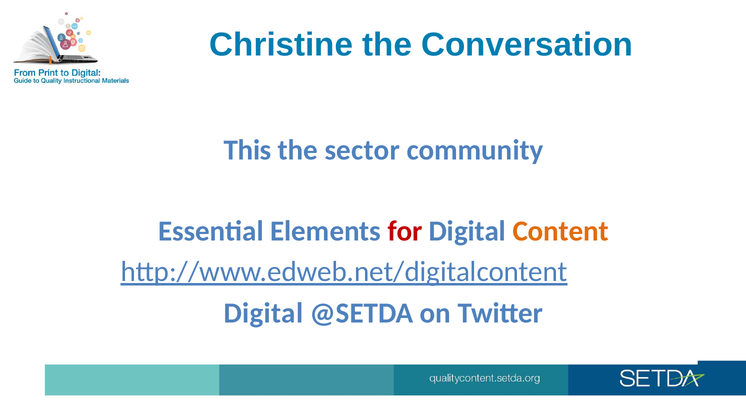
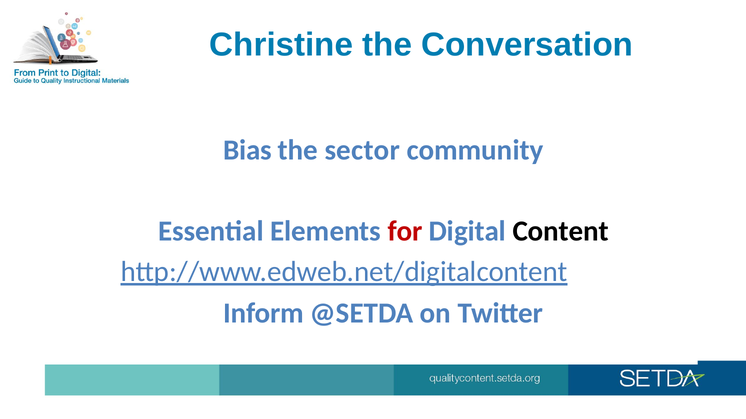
This: This -> Bias
Content colour: orange -> black
Digital at (263, 314): Digital -> Inform
